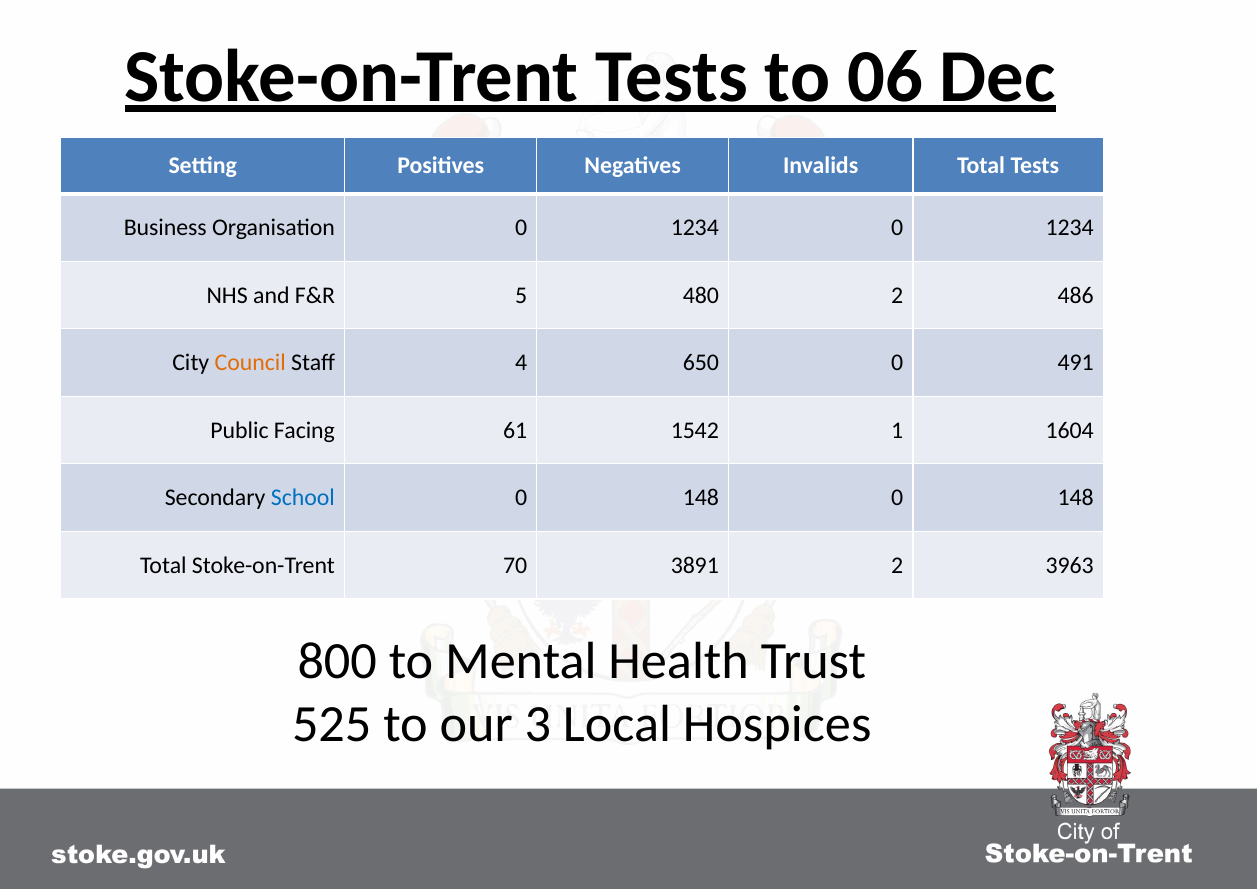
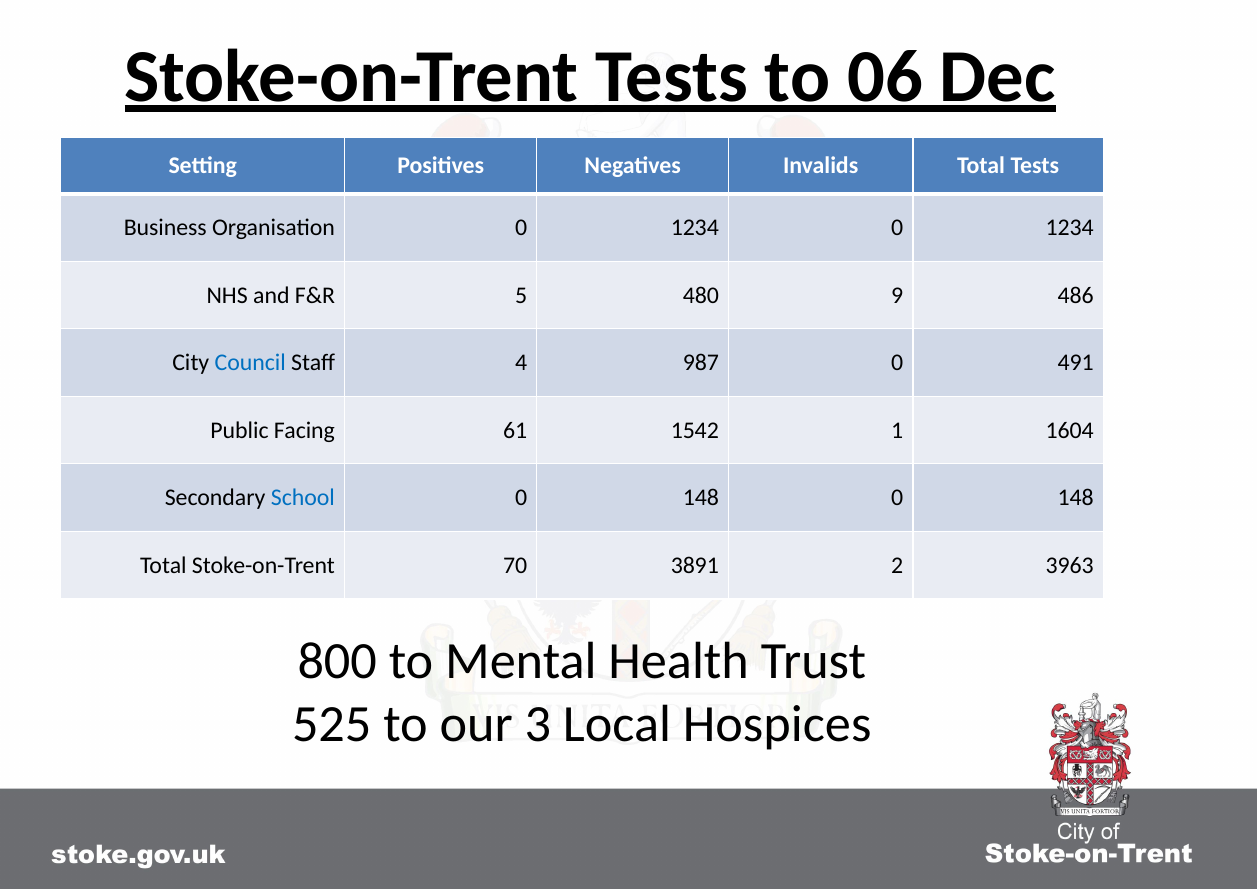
480 2: 2 -> 9
Council colour: orange -> blue
650: 650 -> 987
